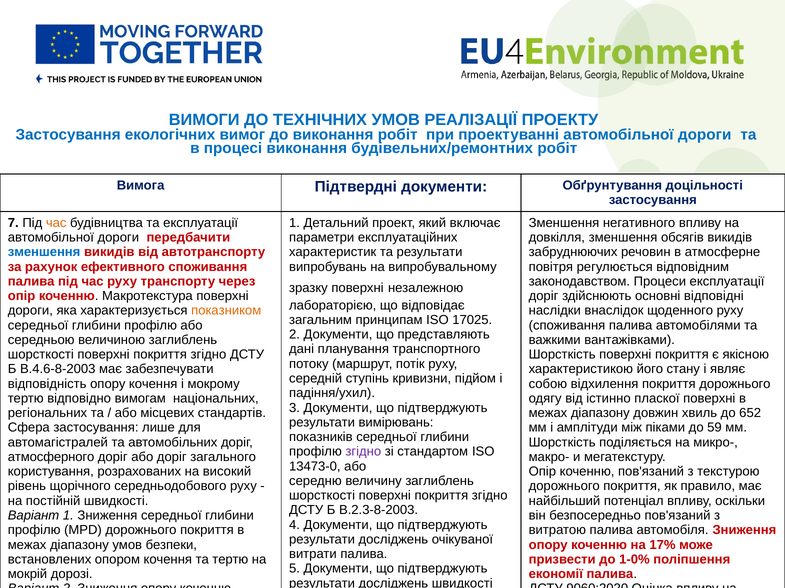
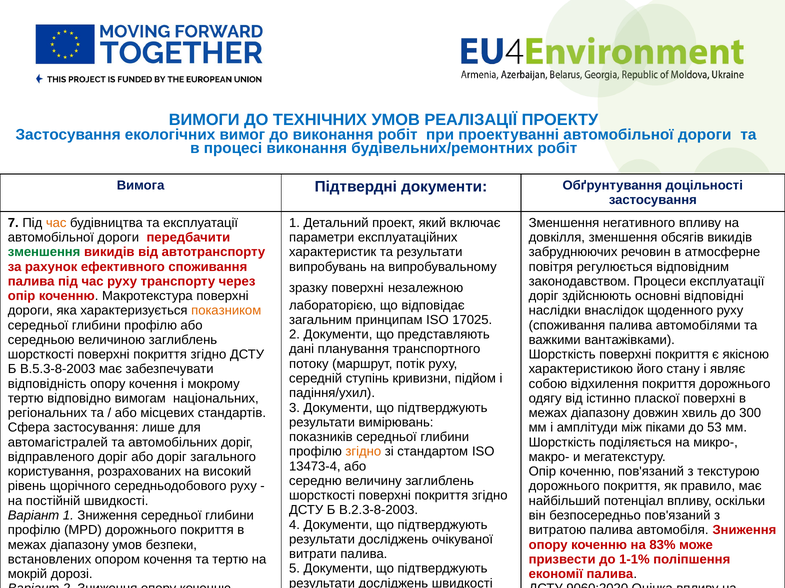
зменшення at (44, 252) colour: blue -> green
В.4.6-8-2003: В.4.6-8-2003 -> В.5.3-8-2003
652: 652 -> 300
59: 59 -> 53
згідно at (363, 452) colour: purple -> orange
атмосферного at (51, 458): атмосферного -> відправленого
13473-0: 13473-0 -> 13473-4
17%: 17% -> 83%
1-0%: 1-0% -> 1-1%
